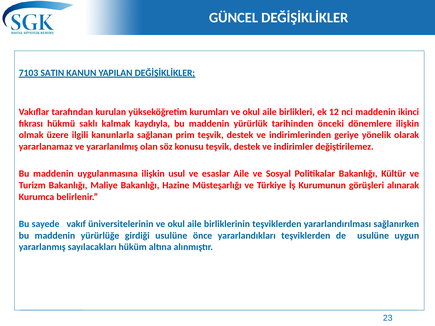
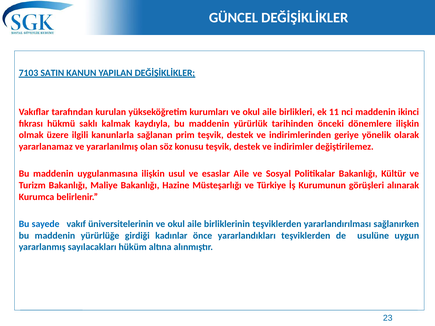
12: 12 -> 11
girdiği usulüne: usulüne -> kadınlar
